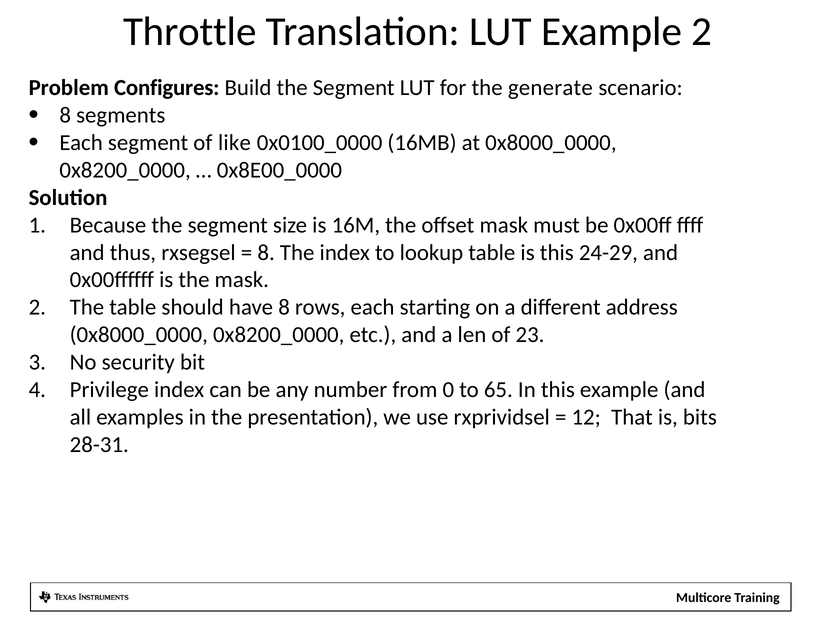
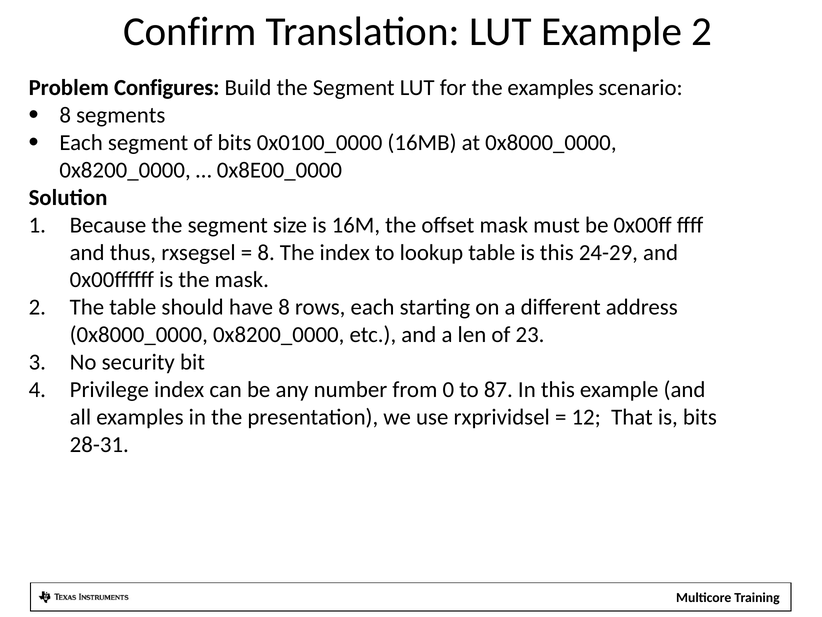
Throttle: Throttle -> Confirm
the generate: generate -> examples
of like: like -> bits
65: 65 -> 87
